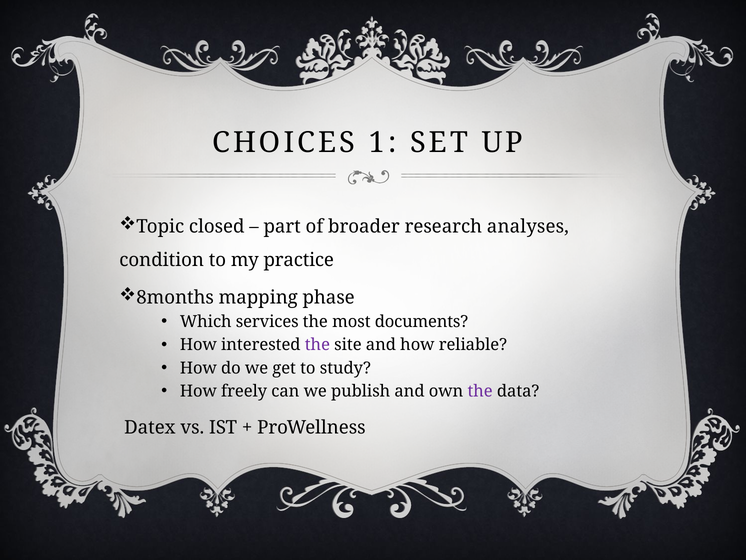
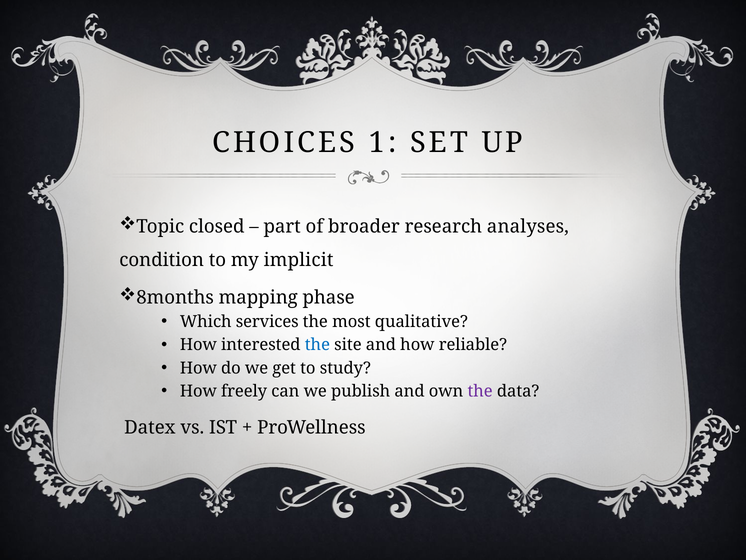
practice: practice -> implicit
documents: documents -> qualitative
the at (317, 345) colour: purple -> blue
